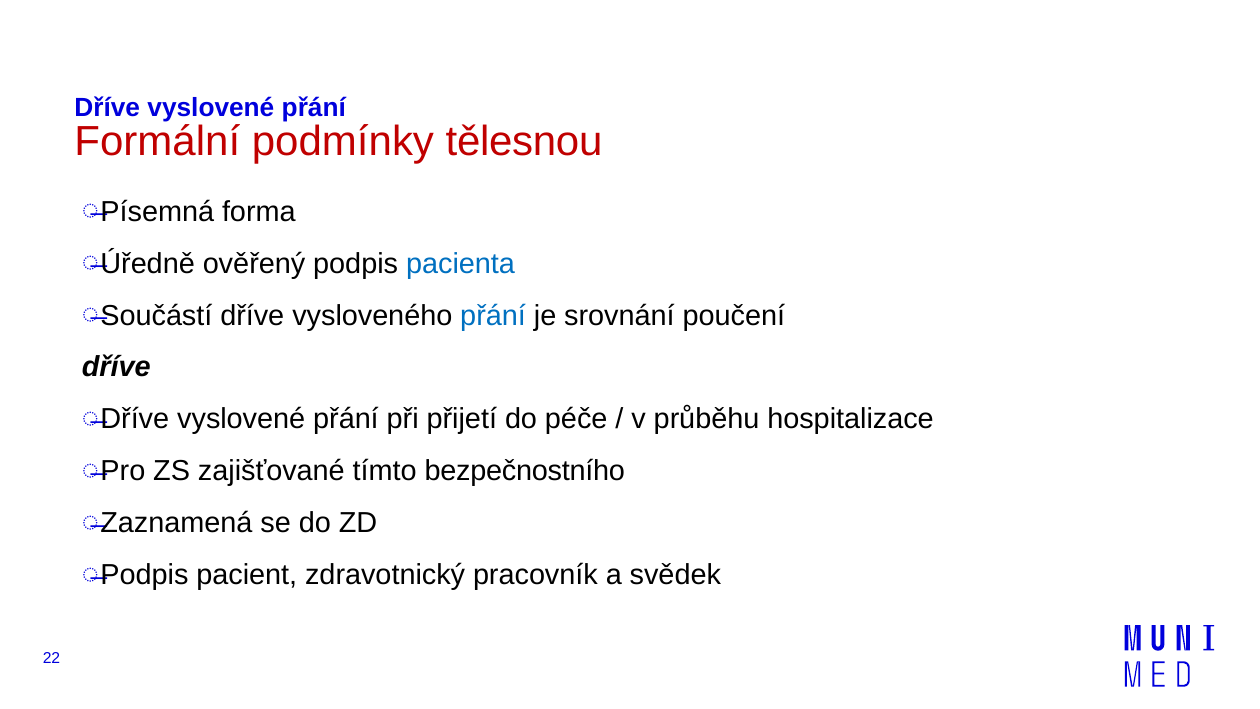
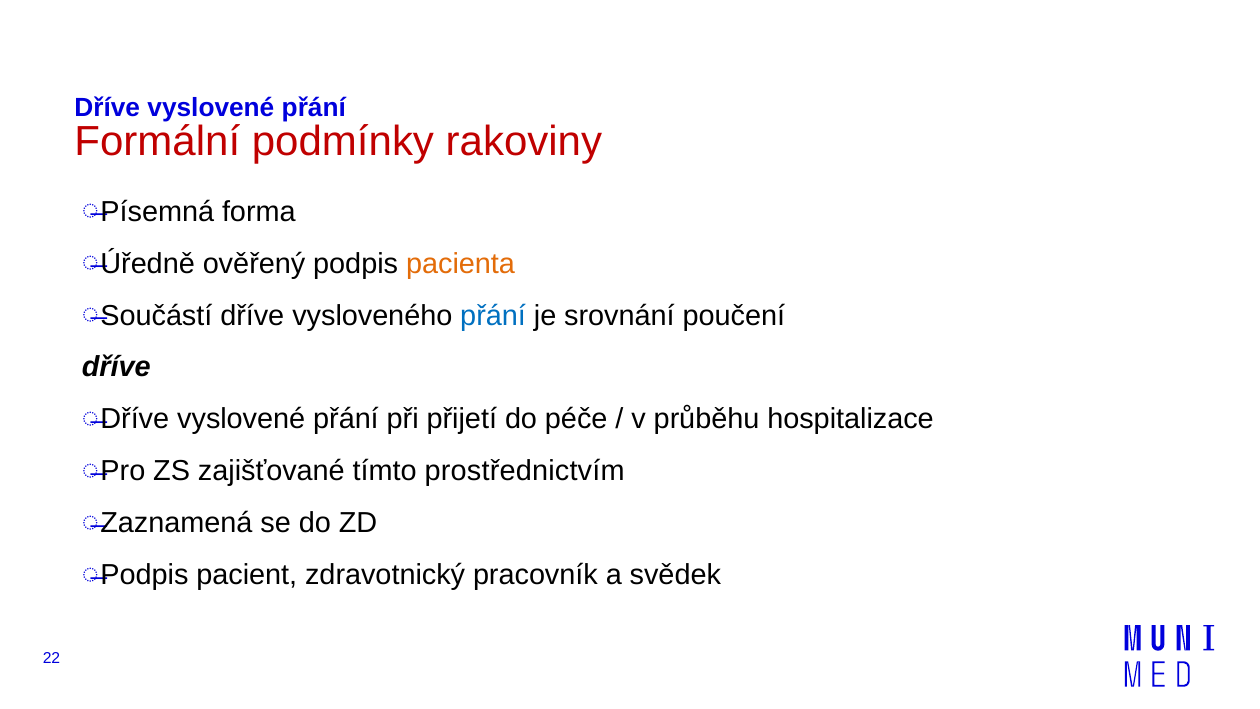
tělesnou: tělesnou -> rakoviny
pacienta colour: blue -> orange
bezpečnostního: bezpečnostního -> prostřednictvím
